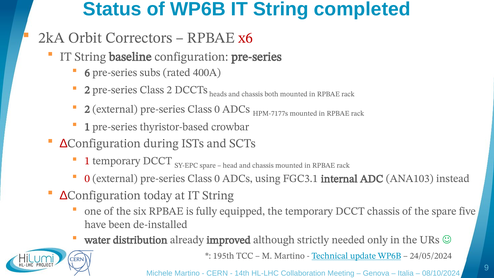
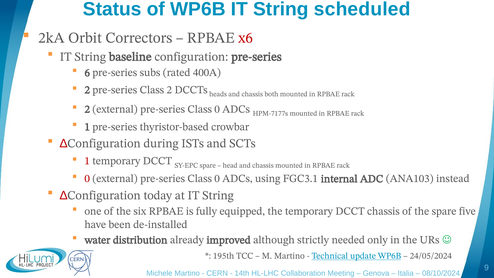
completed: completed -> scheduled
